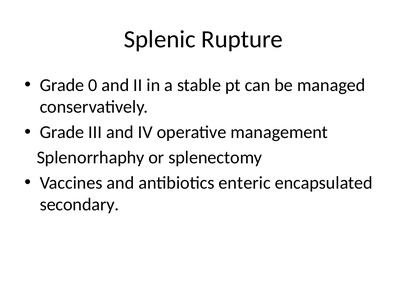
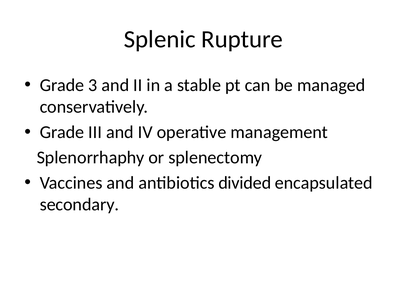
0: 0 -> 3
enteric: enteric -> divided
